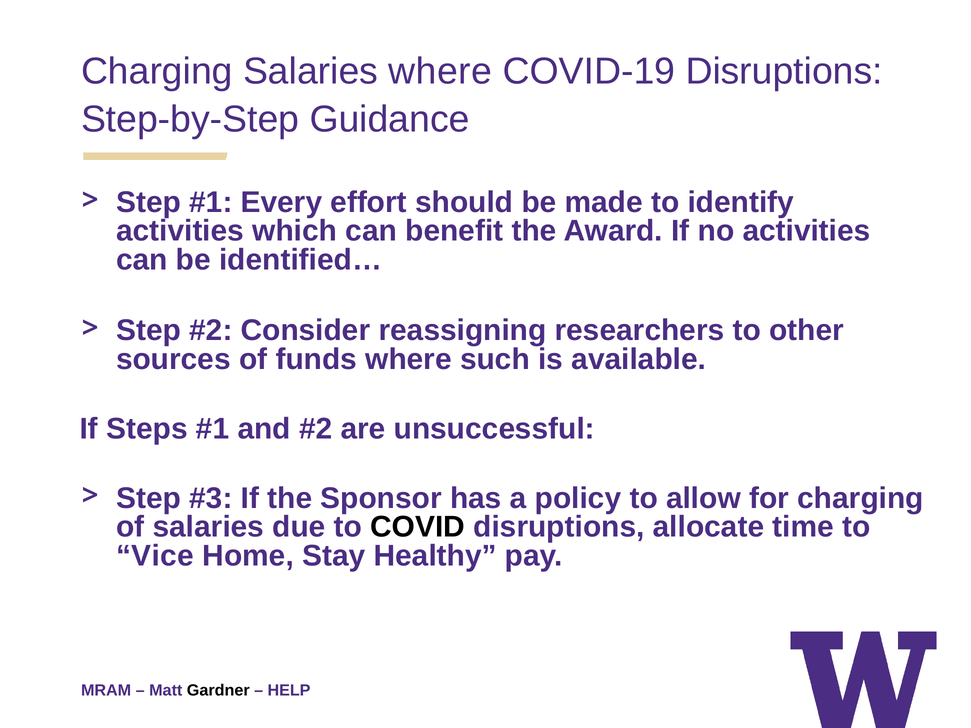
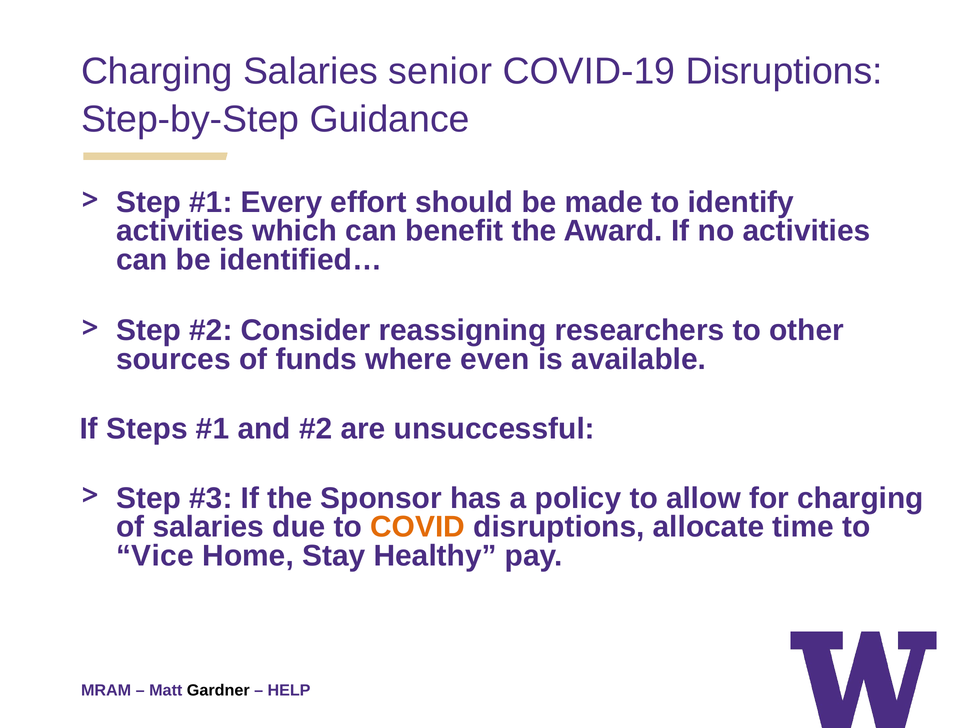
Salaries where: where -> senior
such: such -> even
COVID colour: black -> orange
